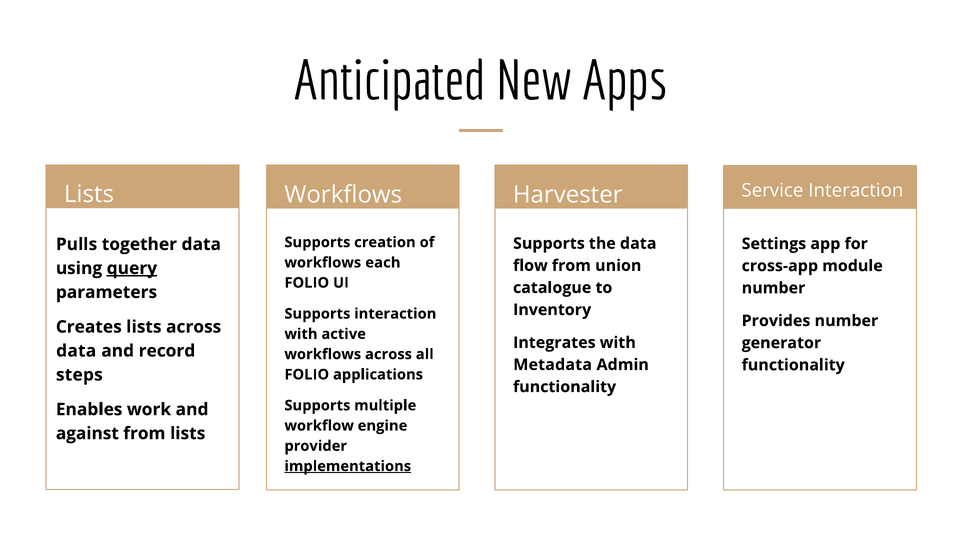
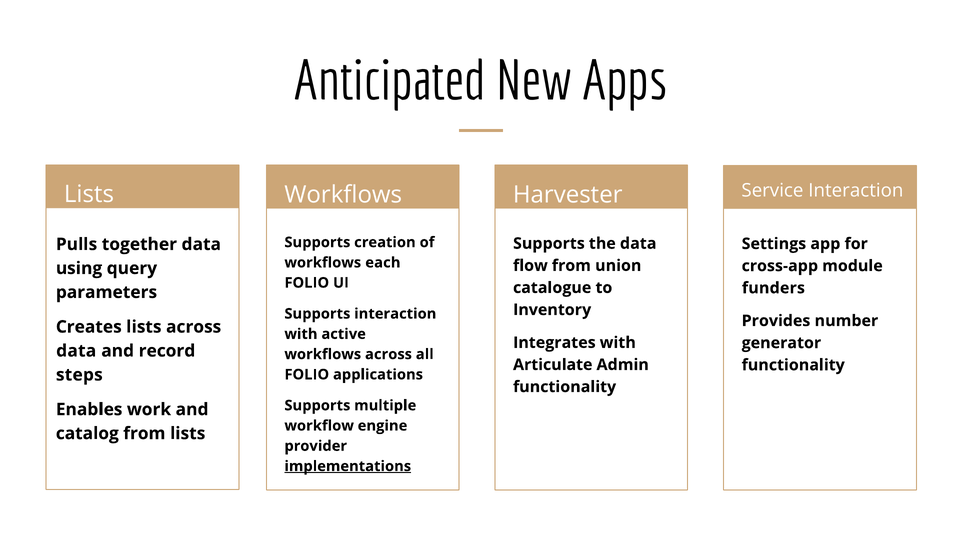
query underline: present -> none
number at (773, 288): number -> funders
Metadata: Metadata -> Articulate
against: against -> catalog
